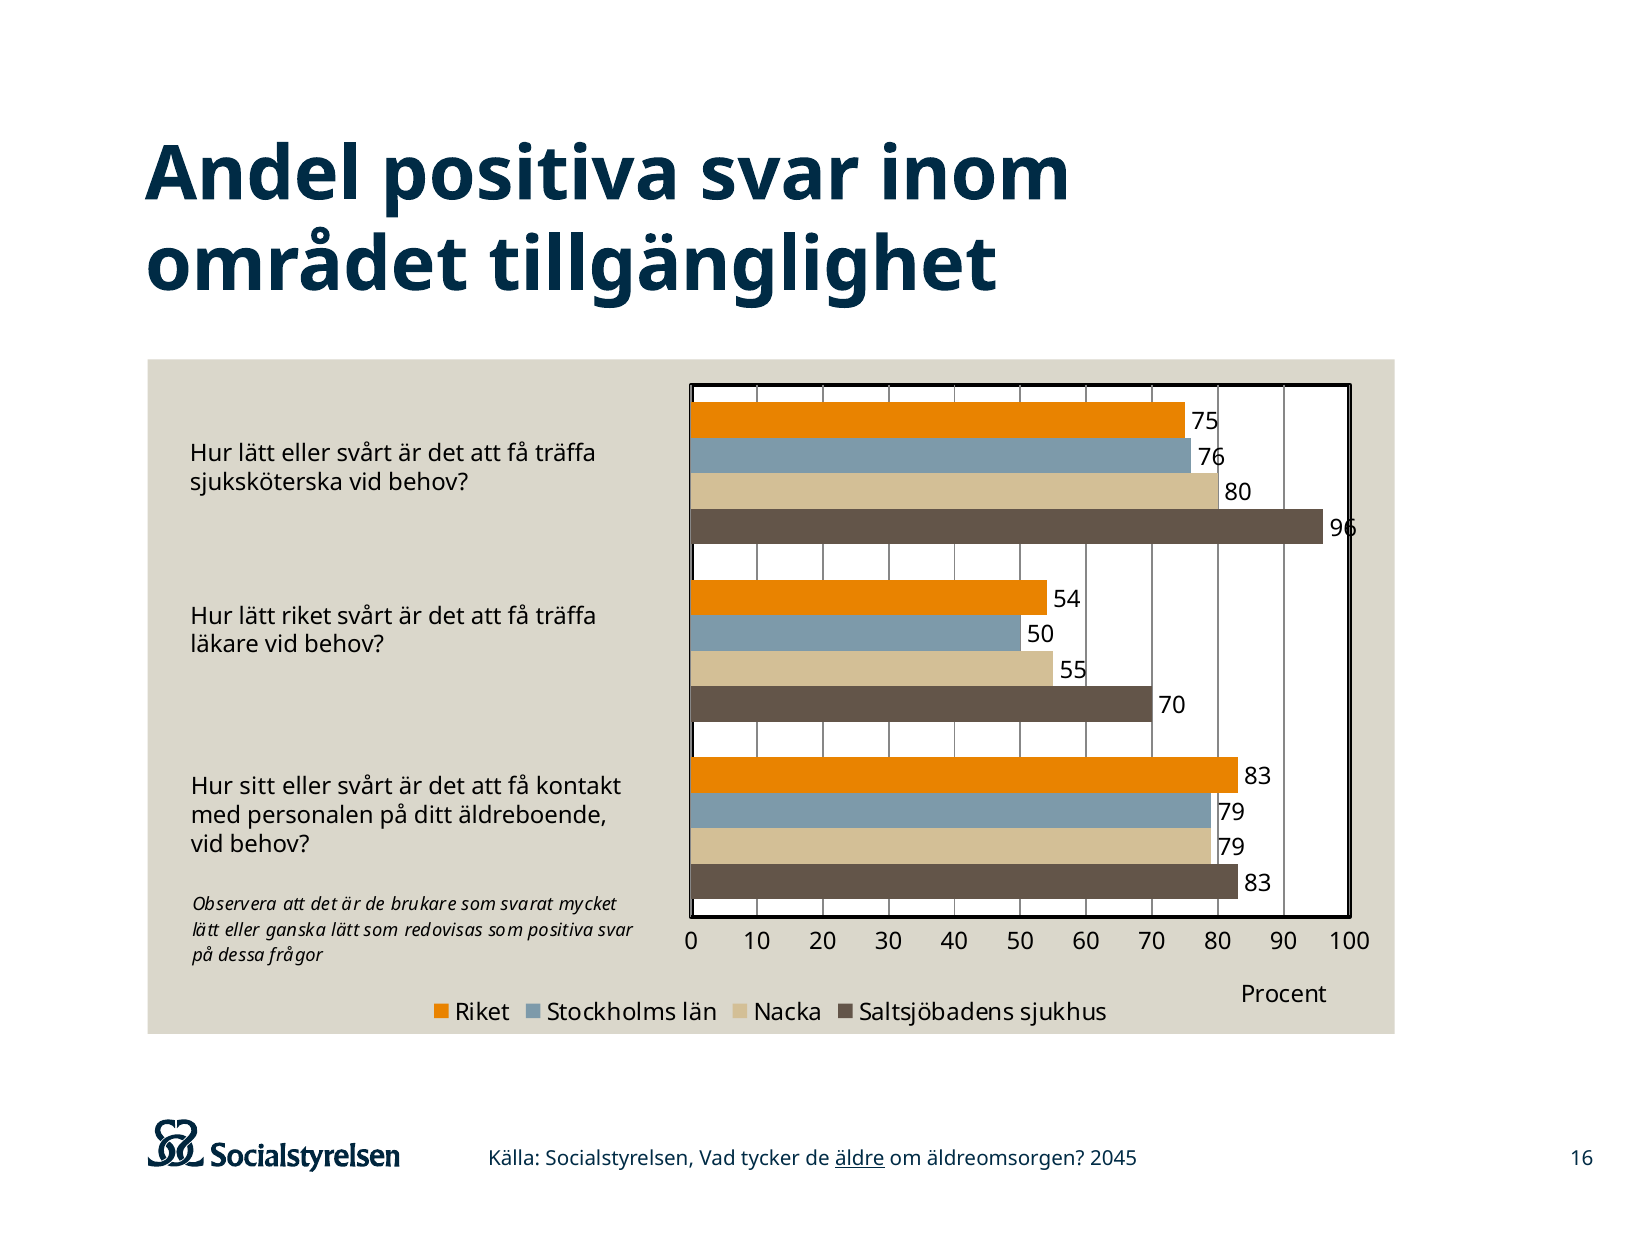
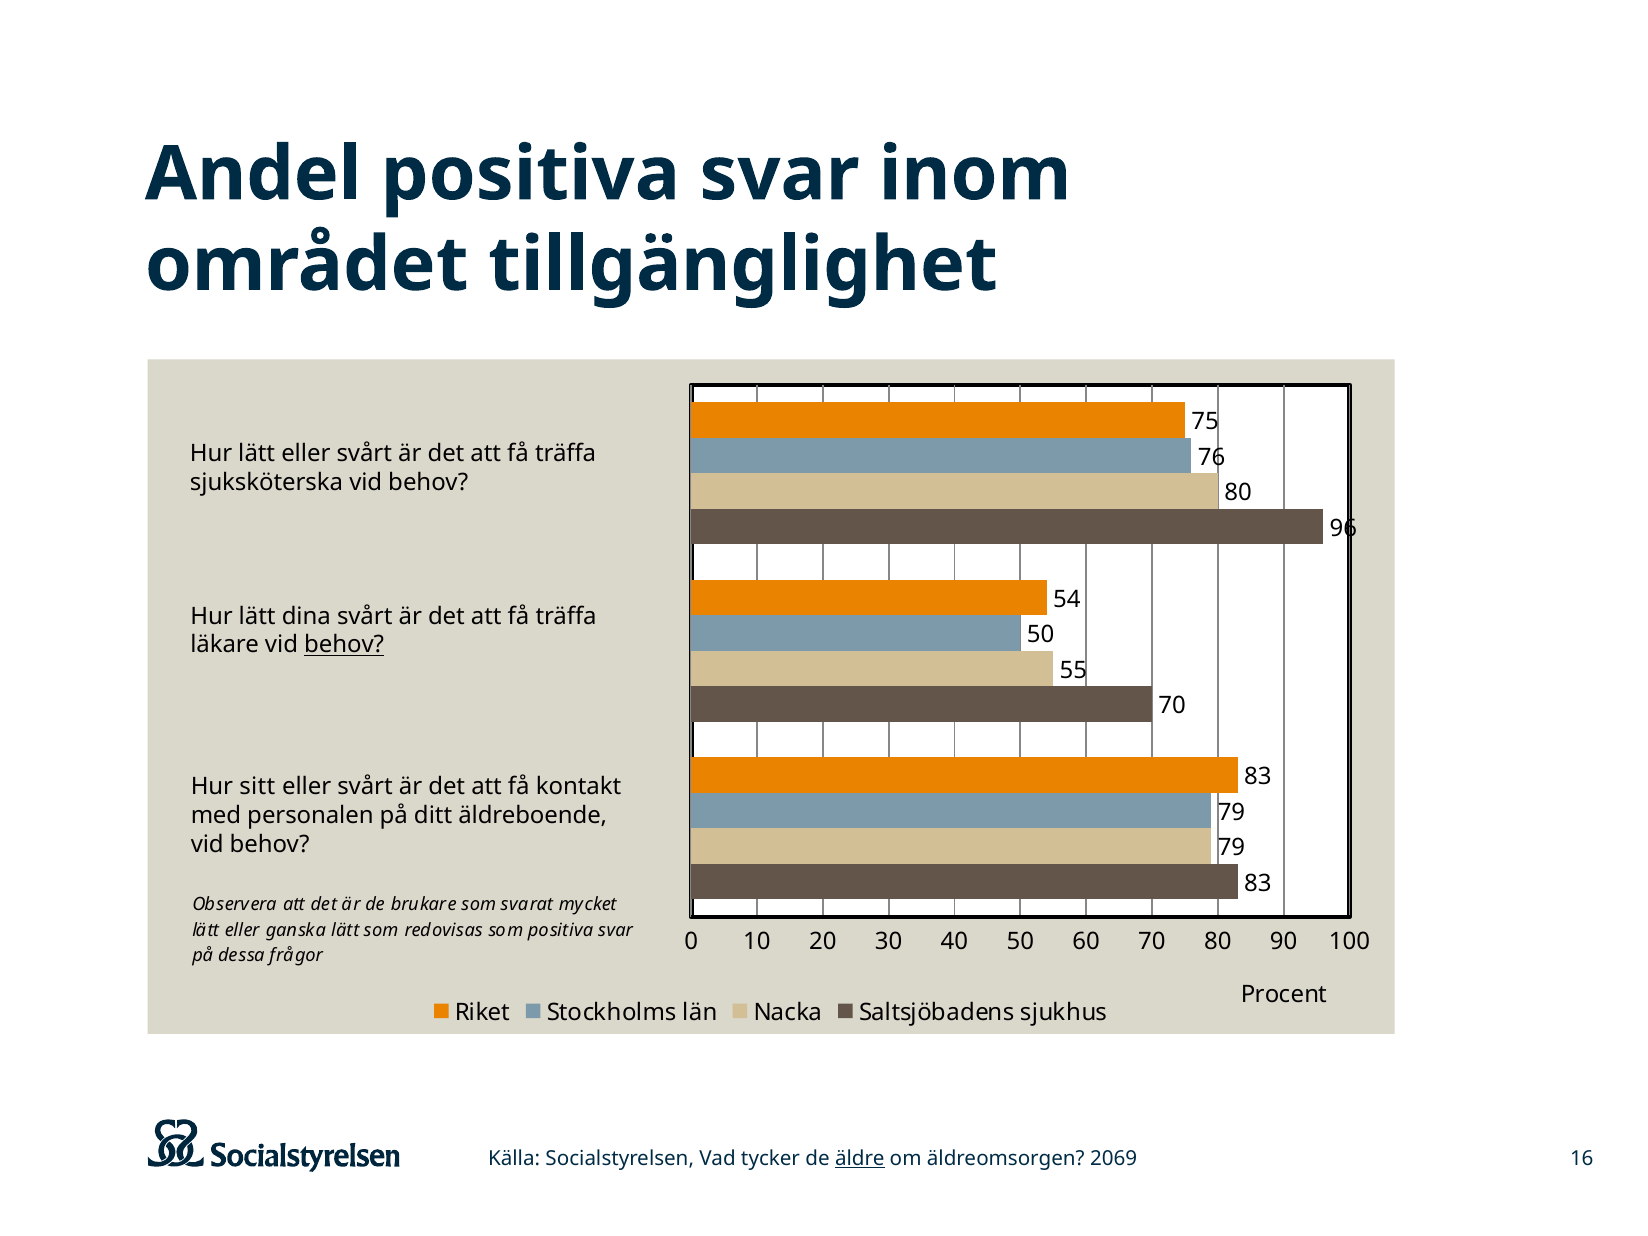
lätt riket: riket -> dina
behov at (344, 645) underline: none -> present
2045: 2045 -> 2069
